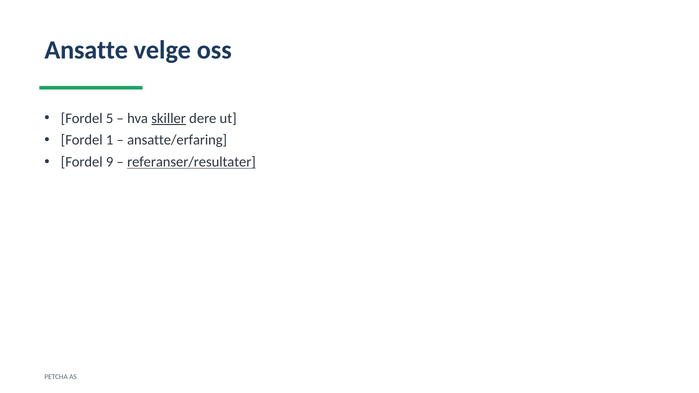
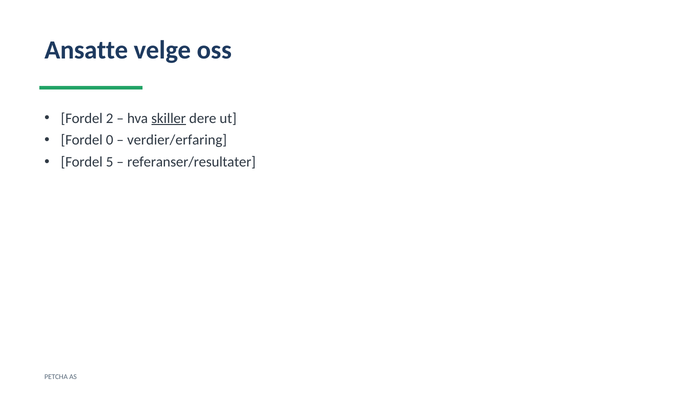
5: 5 -> 2
1: 1 -> 0
ansatte/erfaring: ansatte/erfaring -> verdier/erfaring
9: 9 -> 5
referanser/resultater underline: present -> none
